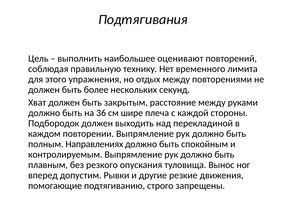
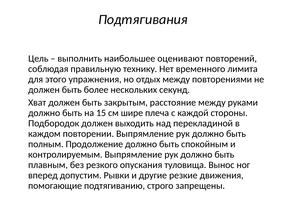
36: 36 -> 15
Направлениях: Направлениях -> Продолжение
